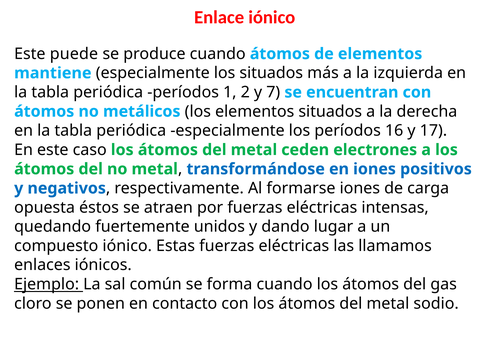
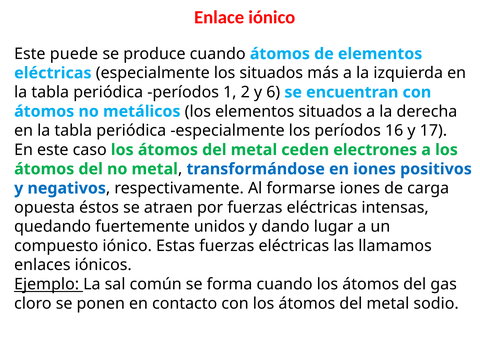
mantiene at (53, 73): mantiene -> eléctricas
7: 7 -> 6
